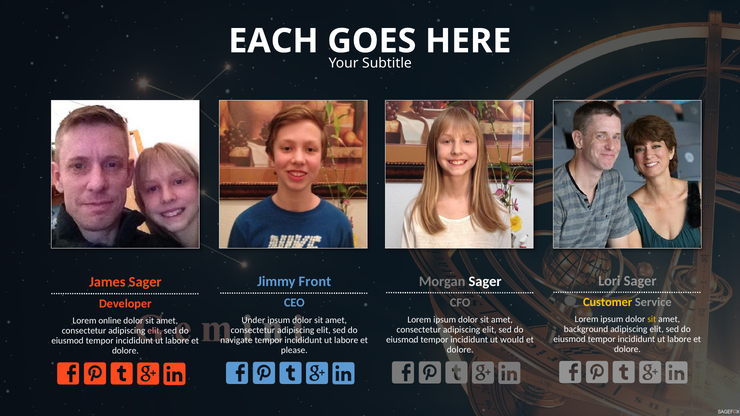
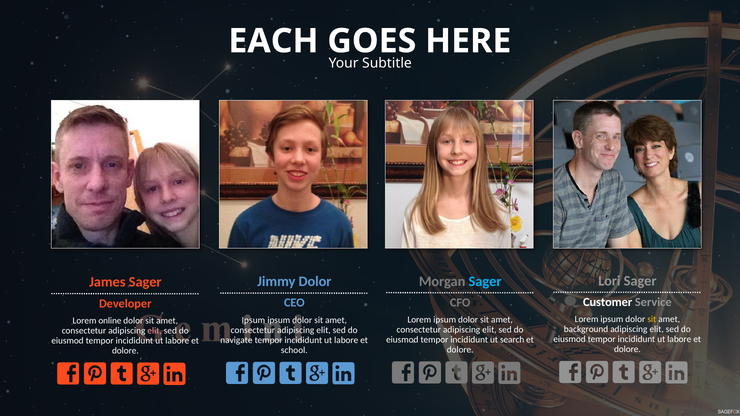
Sager at (485, 281) colour: white -> light blue
Jimmy Front: Front -> Dolor
Customer colour: yellow -> white
Under at (253, 320): Under -> Ipsum
would: would -> search
please: please -> school
